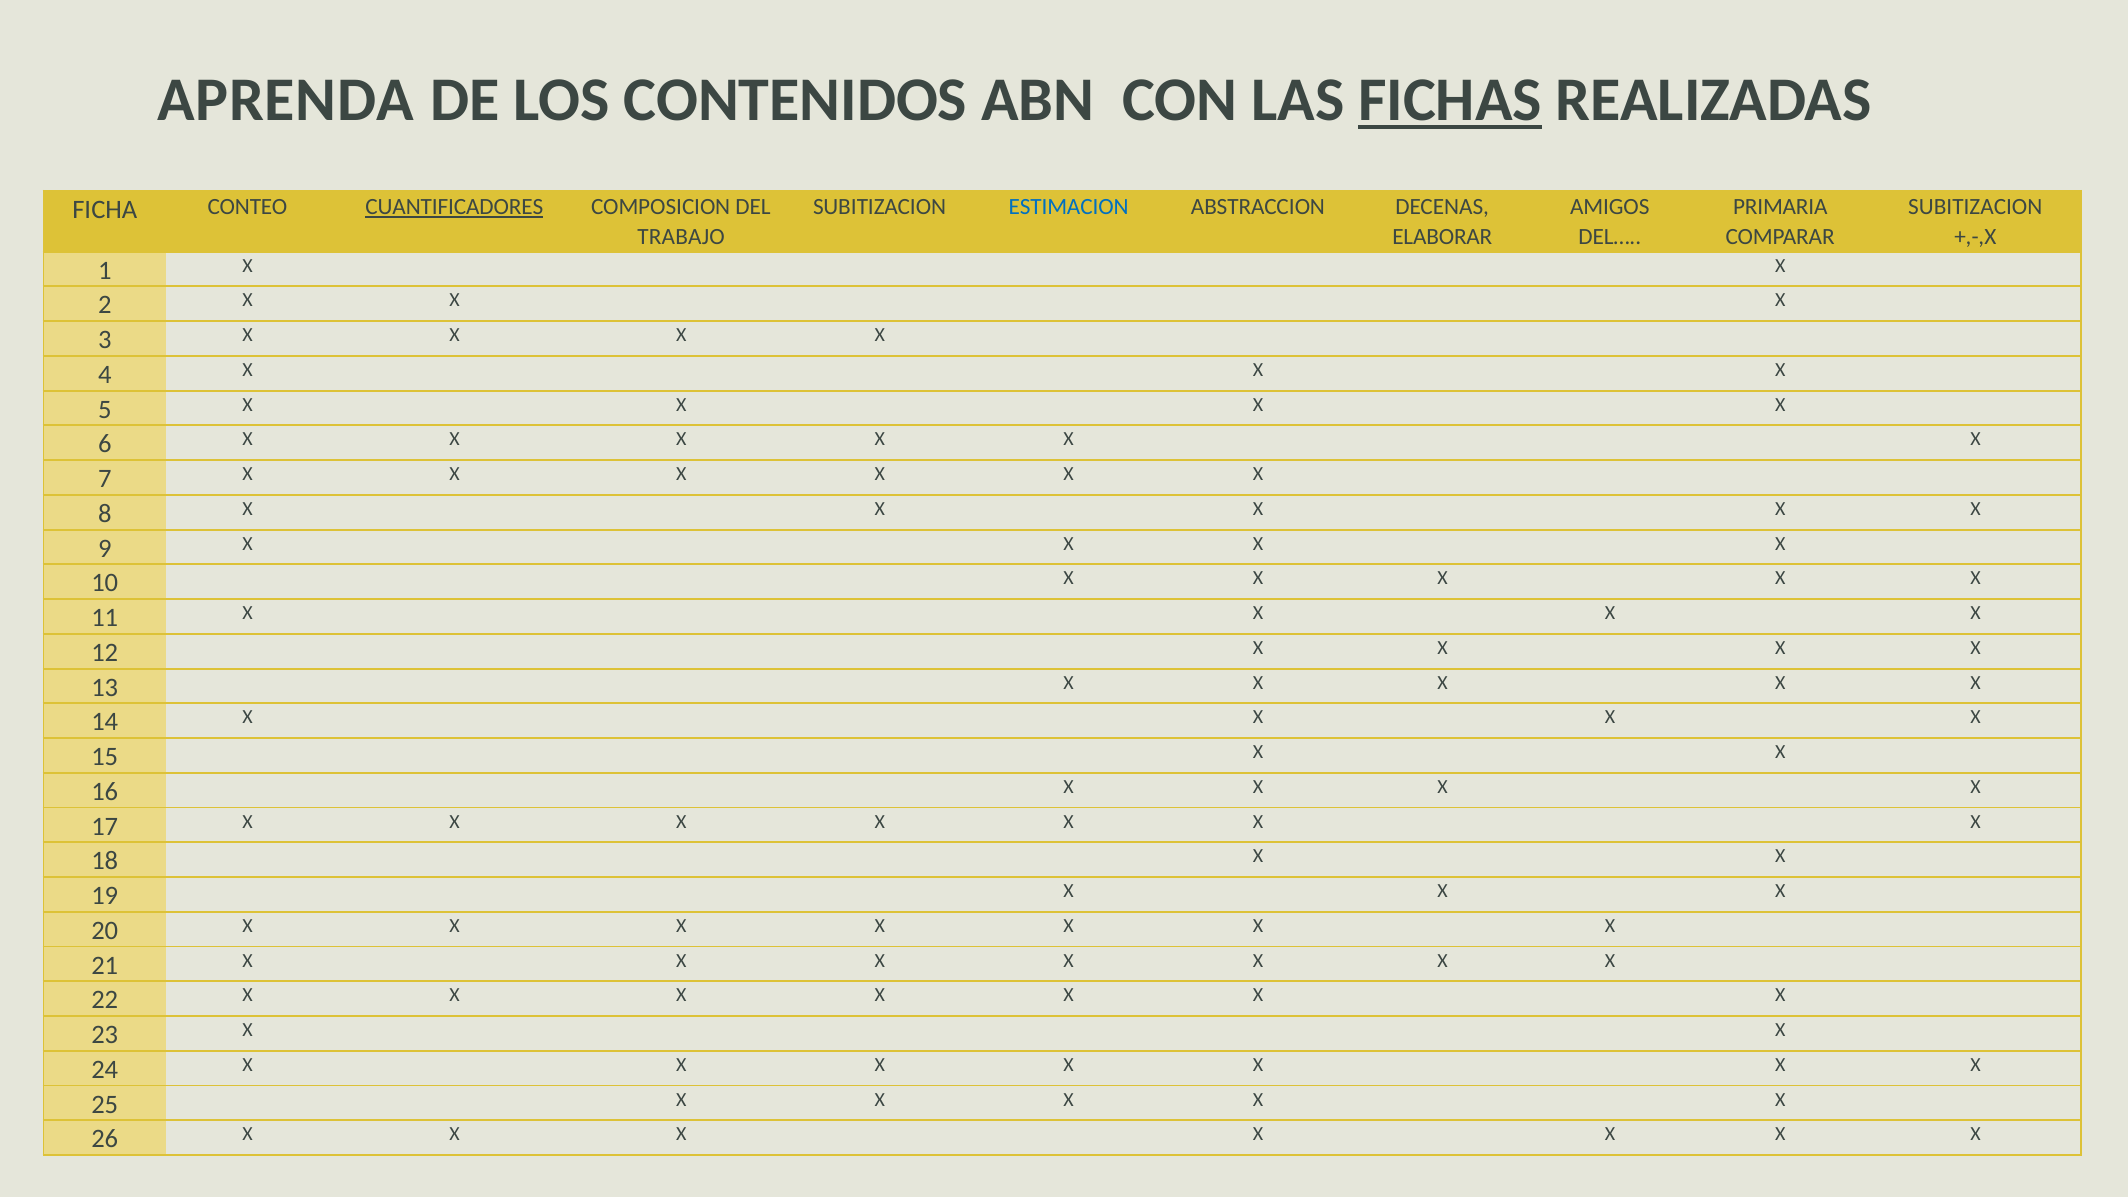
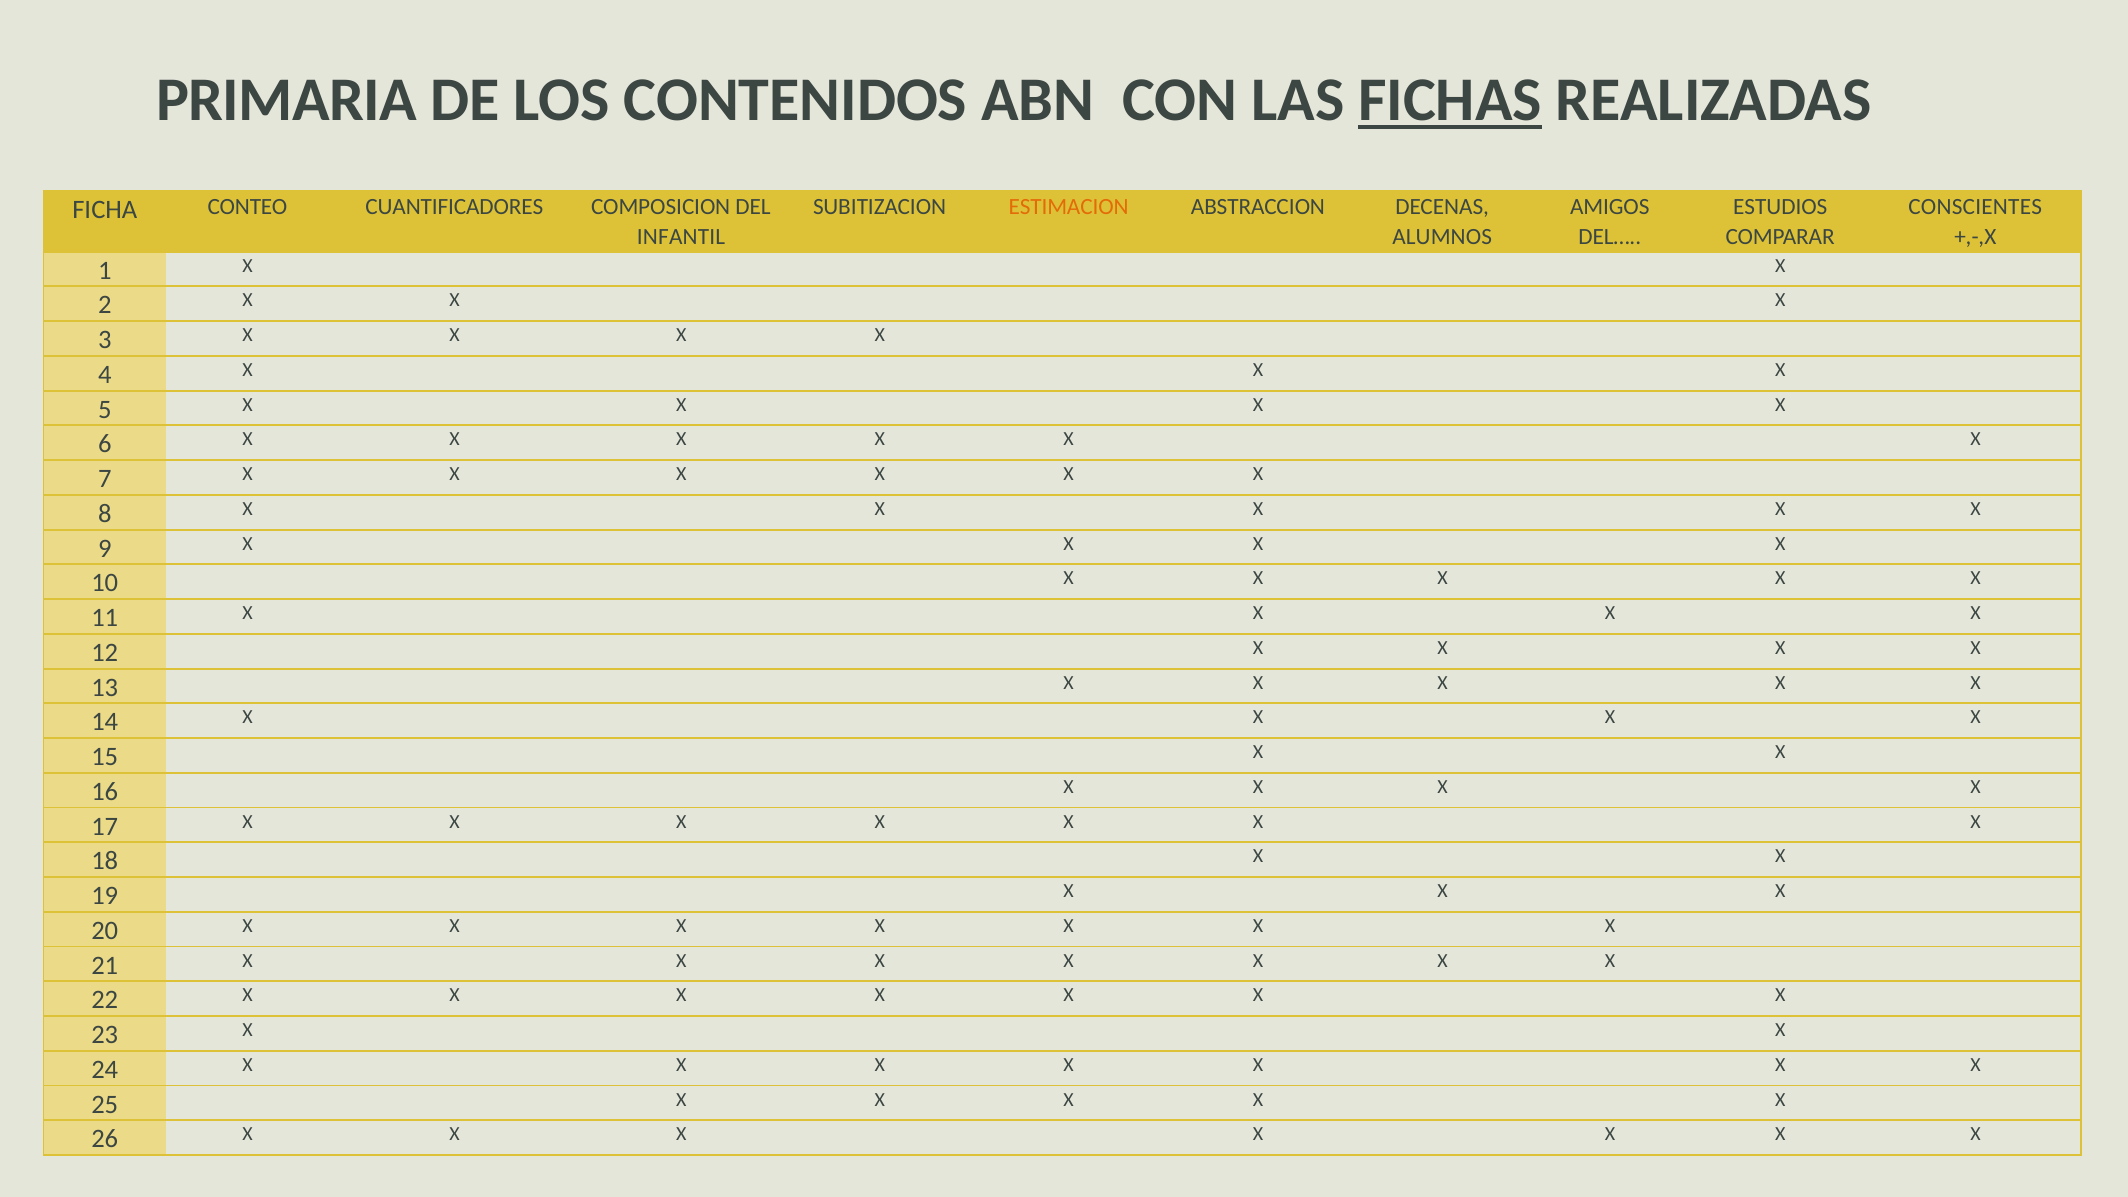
FICHA 4: 4 -> 5
APRENDA: APRENDA -> PRIMARIA
ESTIMACION colour: blue -> orange
PRIMARIA: PRIMARIA -> ESTUDIOS
SUBITIZACION at (1975, 207): SUBITIZACION -> CONSCIENTES
CUANTIFICADORES underline: present -> none
TRABAJO: TRABAJO -> INFANTIL
ELABORAR: ELABORAR -> ALUMNOS
